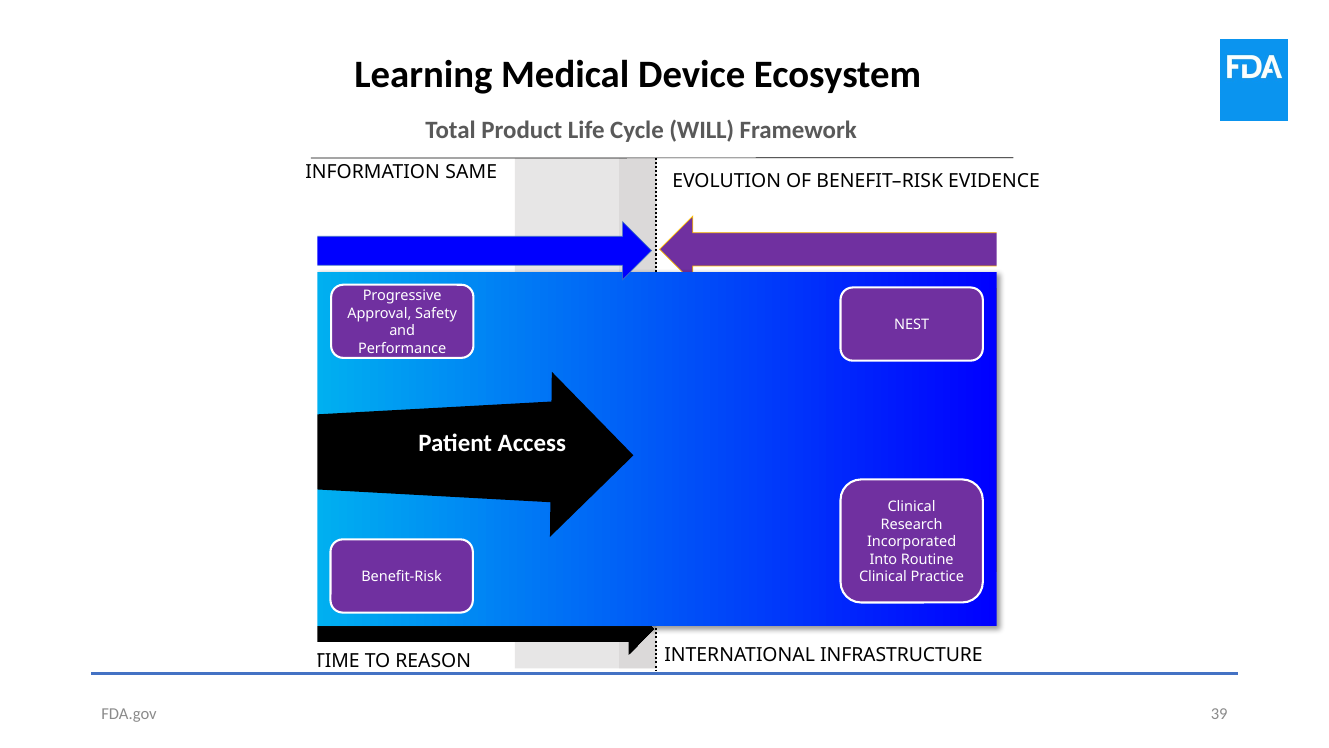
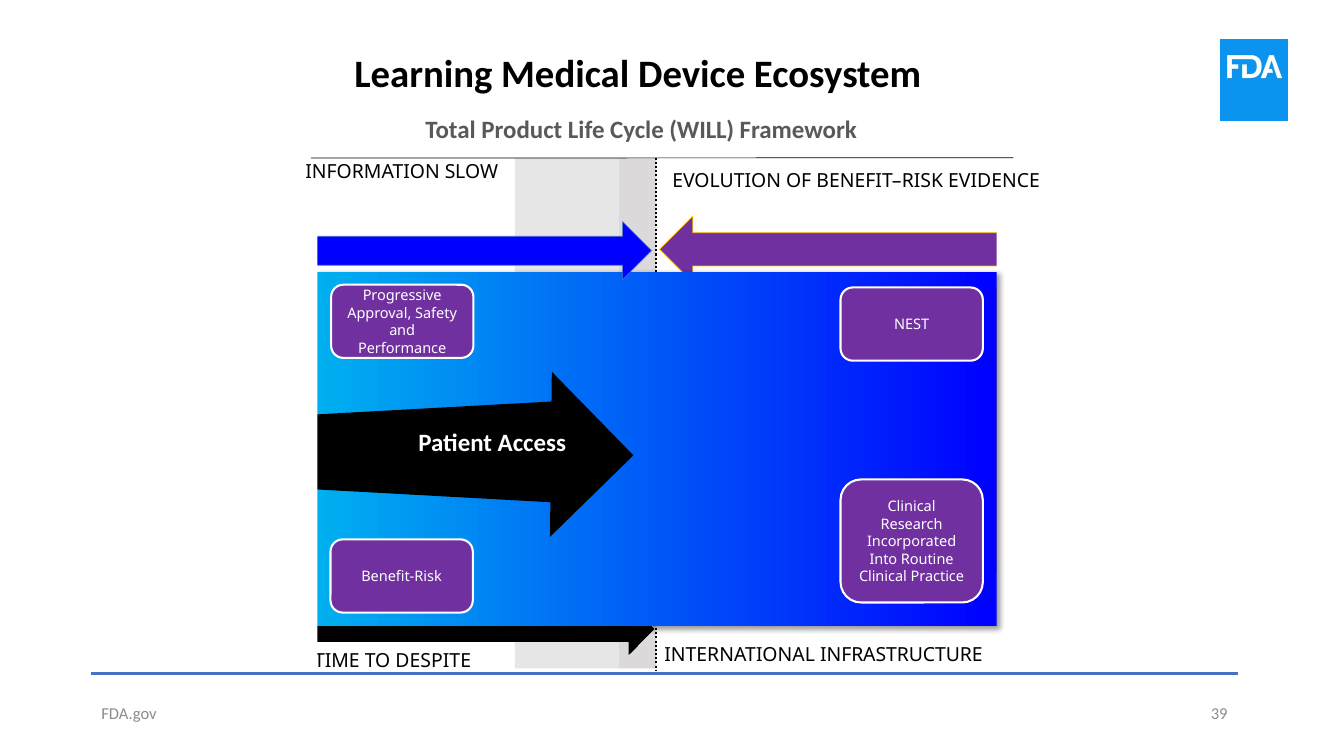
SAME: SAME -> SLOW
REASON: REASON -> DESPITE
